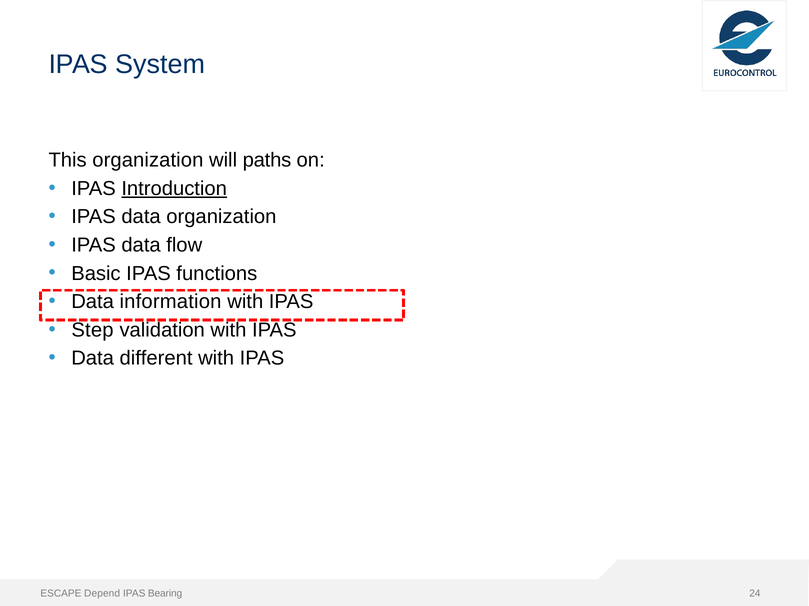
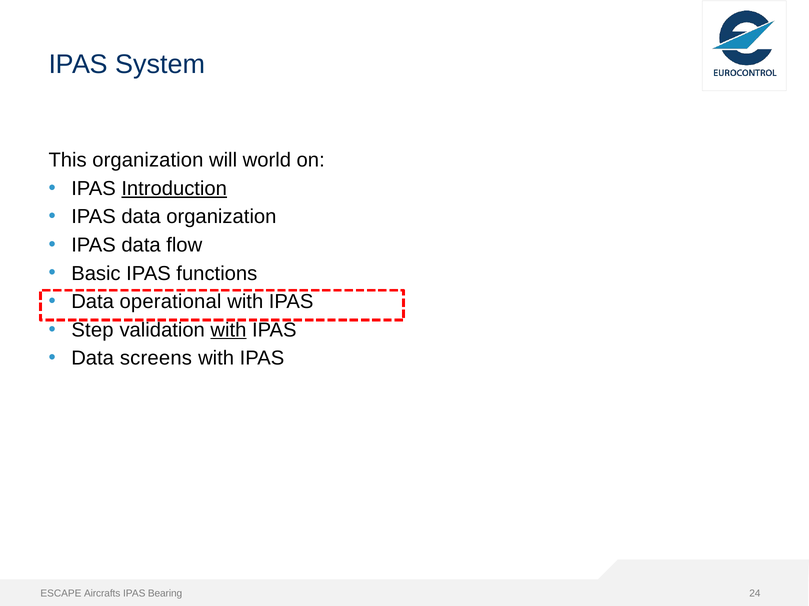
paths: paths -> world
information: information -> operational
with at (228, 330) underline: none -> present
different: different -> screens
Depend: Depend -> Aircrafts
